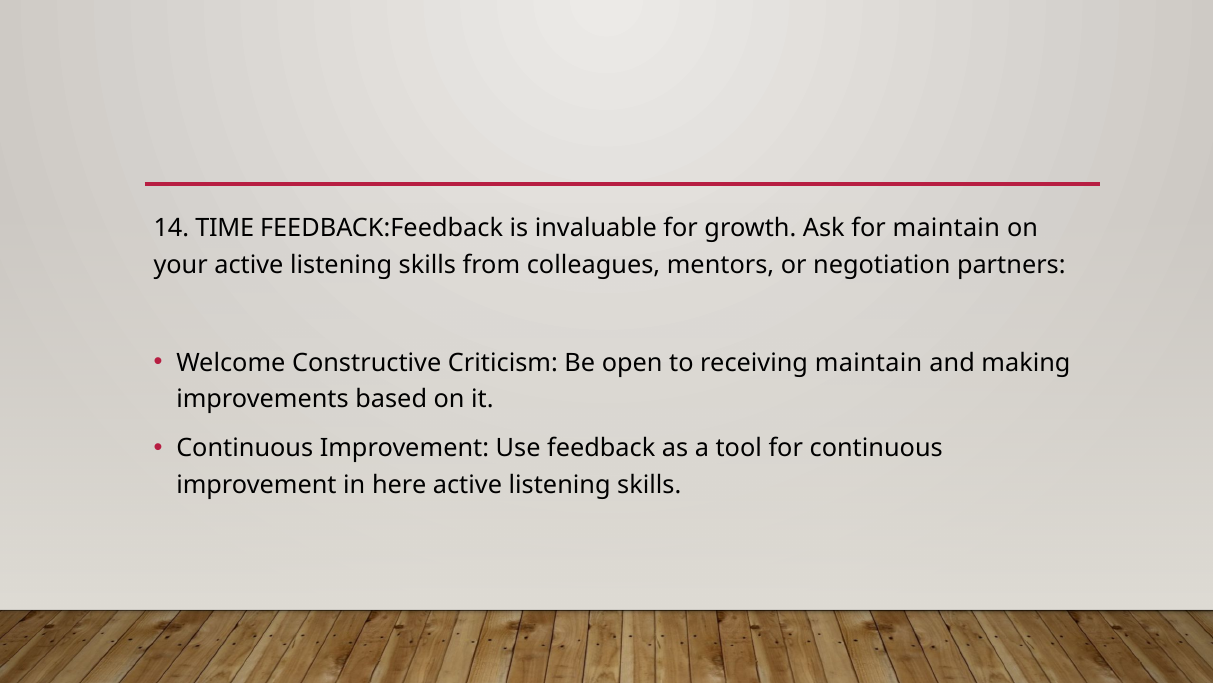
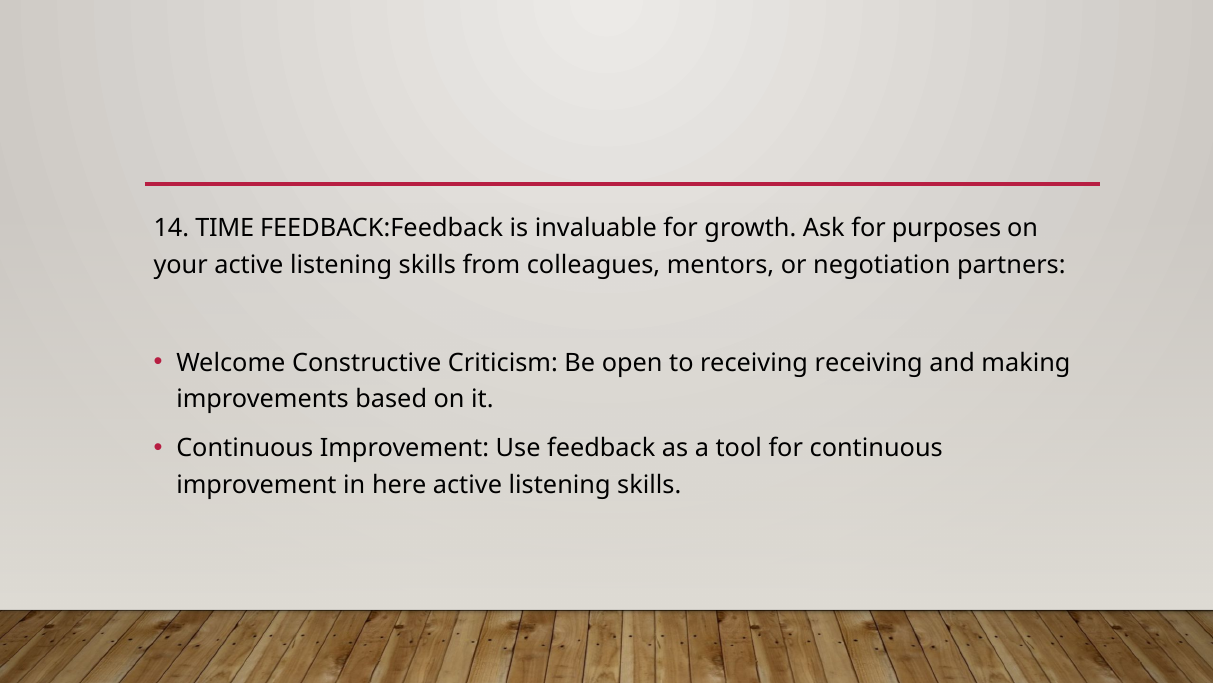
for maintain: maintain -> purposes
receiving maintain: maintain -> receiving
